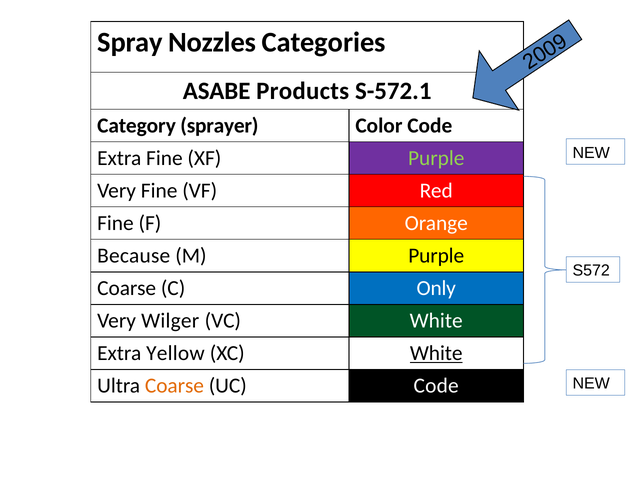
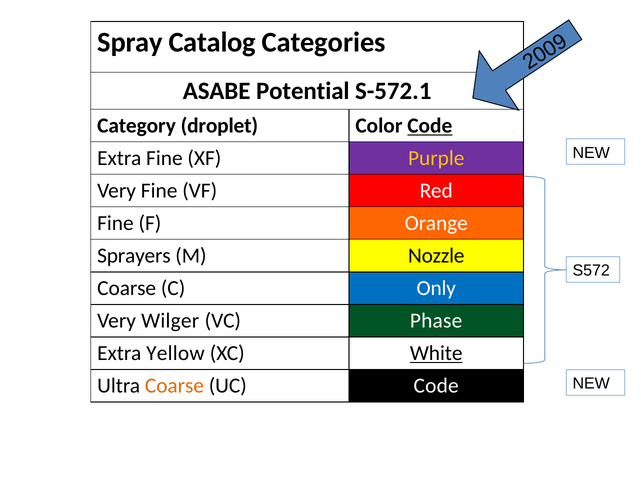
Nozzles: Nozzles -> Catalog
Products: Products -> Potential
sprayer: sprayer -> droplet
Code at (430, 126) underline: none -> present
Purple at (436, 158) colour: light green -> yellow
Because: Because -> Sprayers
M Purple: Purple -> Nozzle
VC White: White -> Phase
